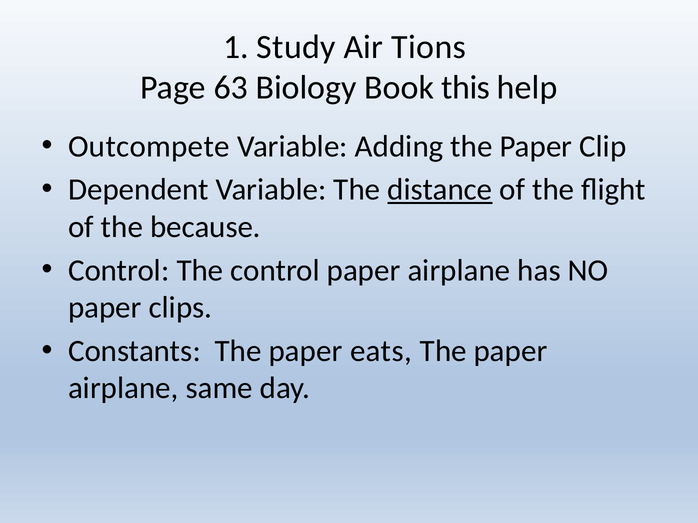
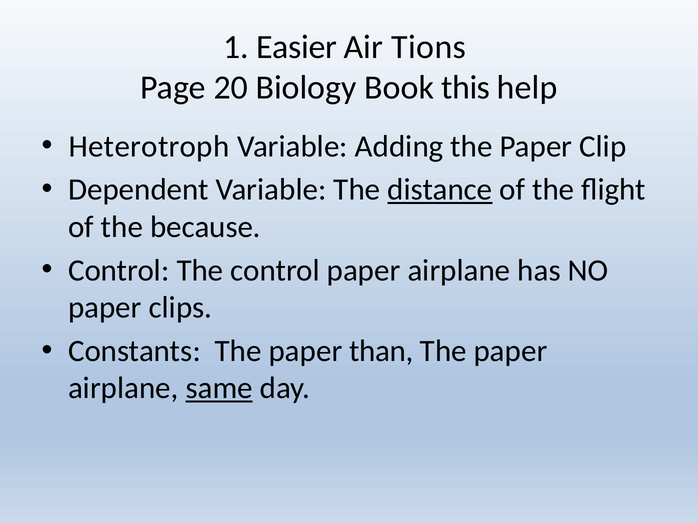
Study: Study -> Easier
63: 63 -> 20
Outcompete: Outcompete -> Heterotroph
eats: eats -> than
same underline: none -> present
